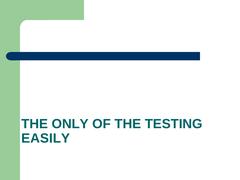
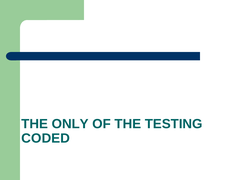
EASILY: EASILY -> CODED
